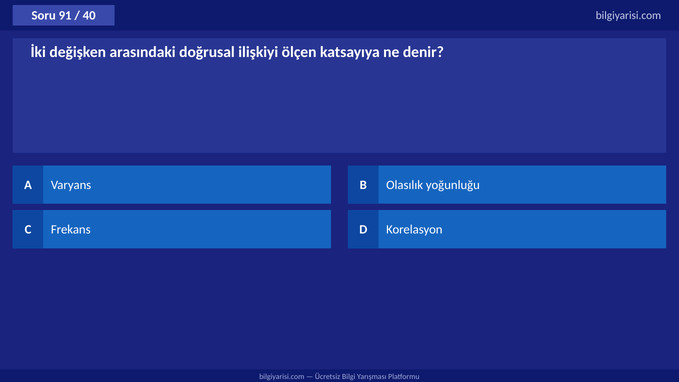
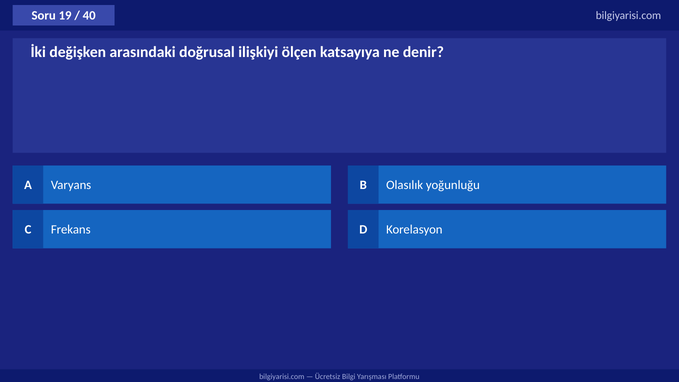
91: 91 -> 19
